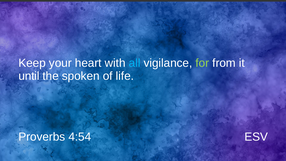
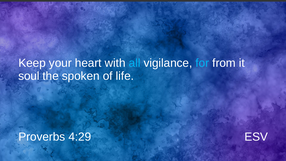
for colour: light green -> light blue
until: until -> soul
4:54: 4:54 -> 4:29
